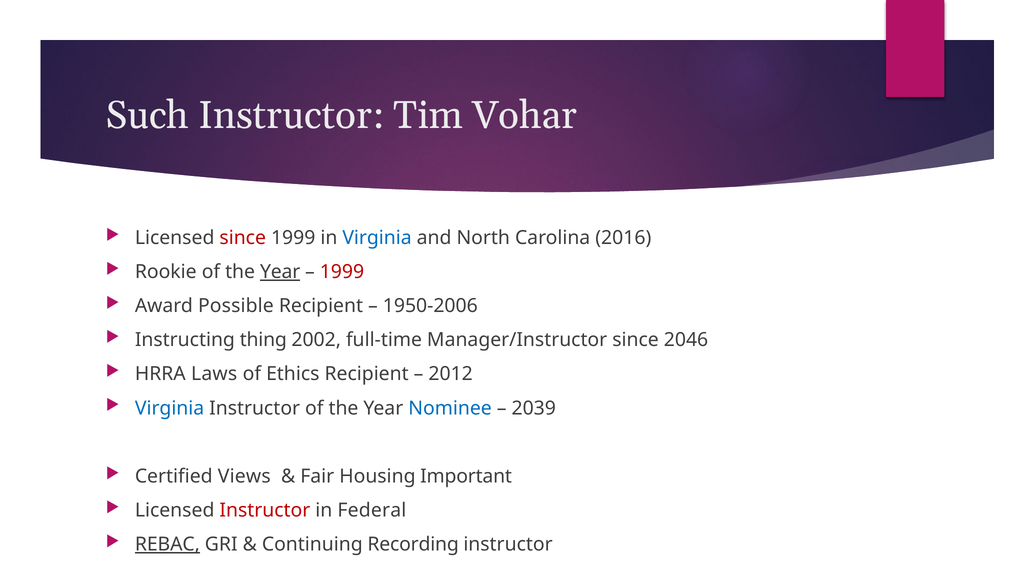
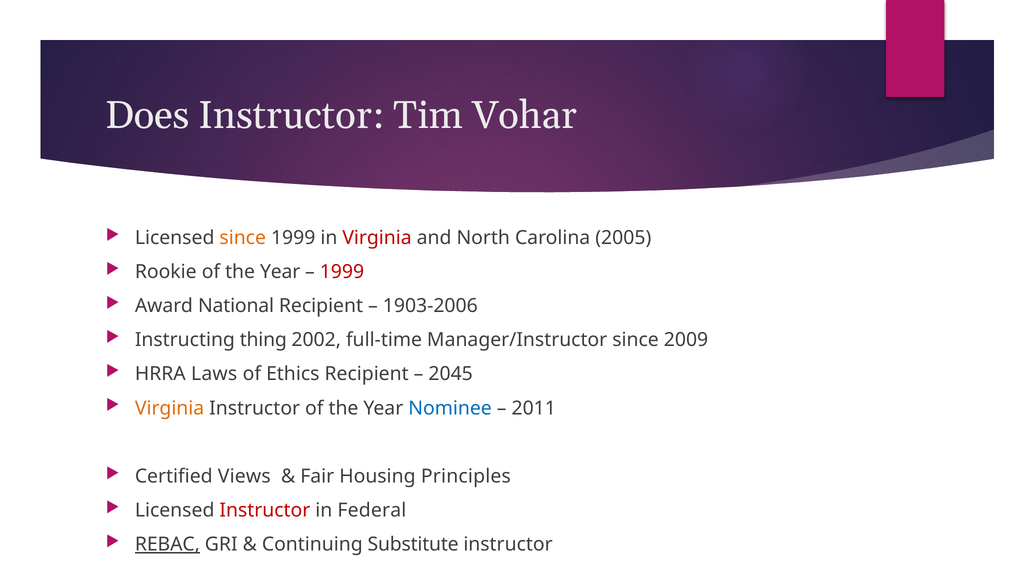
Such: Such -> Does
since at (243, 238) colour: red -> orange
Virginia at (377, 238) colour: blue -> red
2016: 2016 -> 2005
Year at (280, 272) underline: present -> none
Possible: Possible -> National
1950-2006: 1950-2006 -> 1903-2006
2046: 2046 -> 2009
2012: 2012 -> 2045
Virginia at (170, 408) colour: blue -> orange
2039: 2039 -> 2011
Important: Important -> Principles
Recording: Recording -> Substitute
